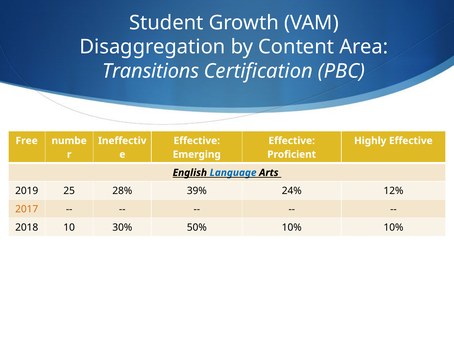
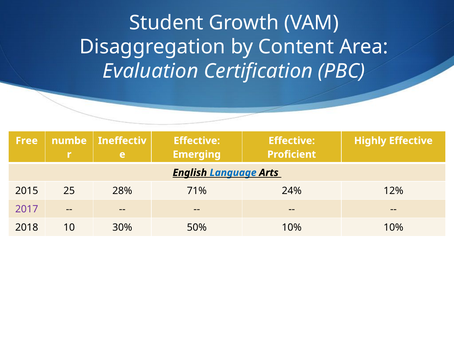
Transitions: Transitions -> Evaluation
2019: 2019 -> 2015
39%: 39% -> 71%
2017 colour: orange -> purple
